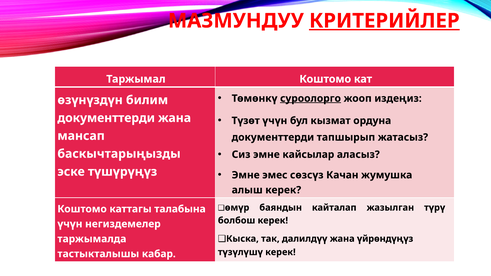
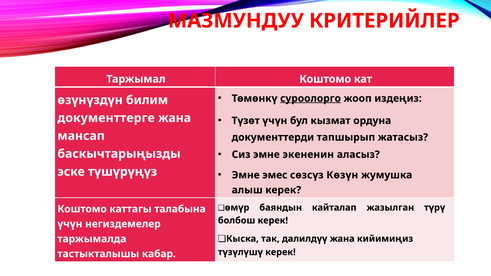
КРИТЕРИЙЛЕР underline: present -> none
документтерди at (106, 118): документтерди -> документтерге
кайсылар: кайсылар -> экененин
Качан: Качан -> Көзүн
үйрөндүңүз: үйрөндүңүз -> кийимиңиз
